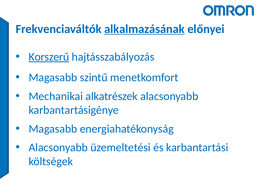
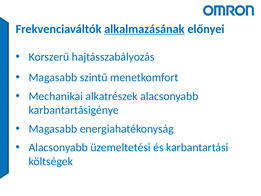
Korszerű underline: present -> none
